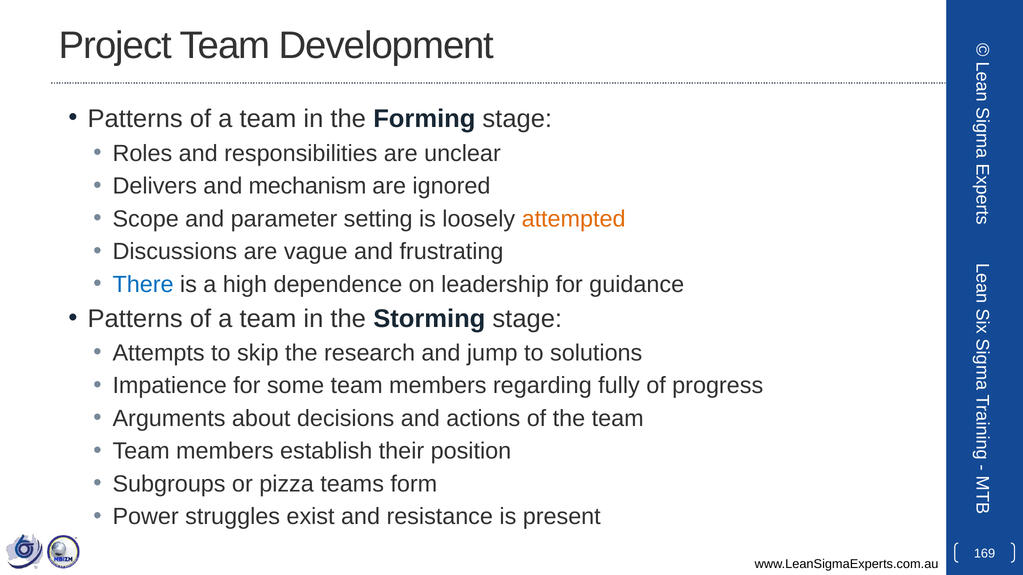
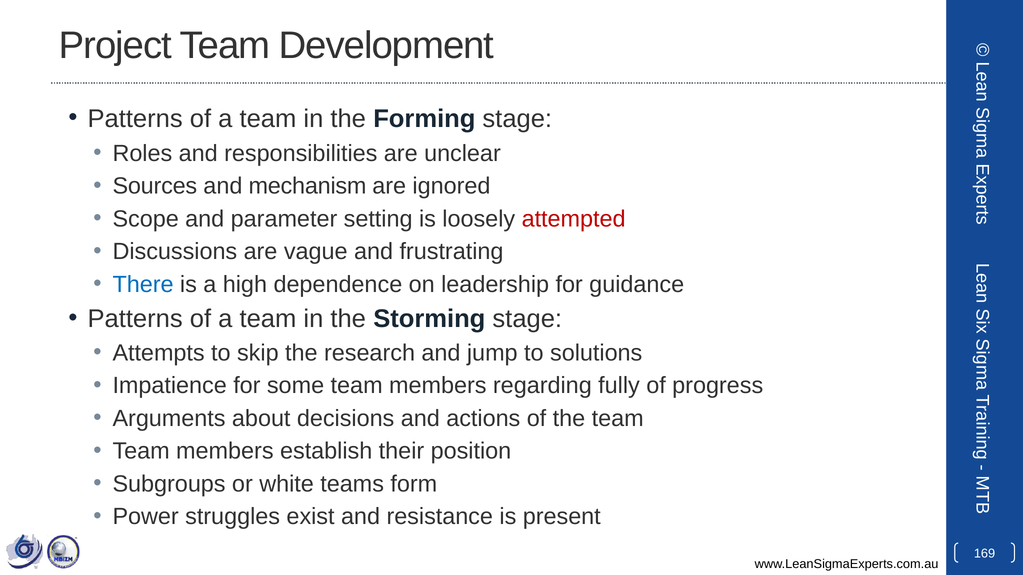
Delivers: Delivers -> Sources
attempted colour: orange -> red
pizza: pizza -> white
